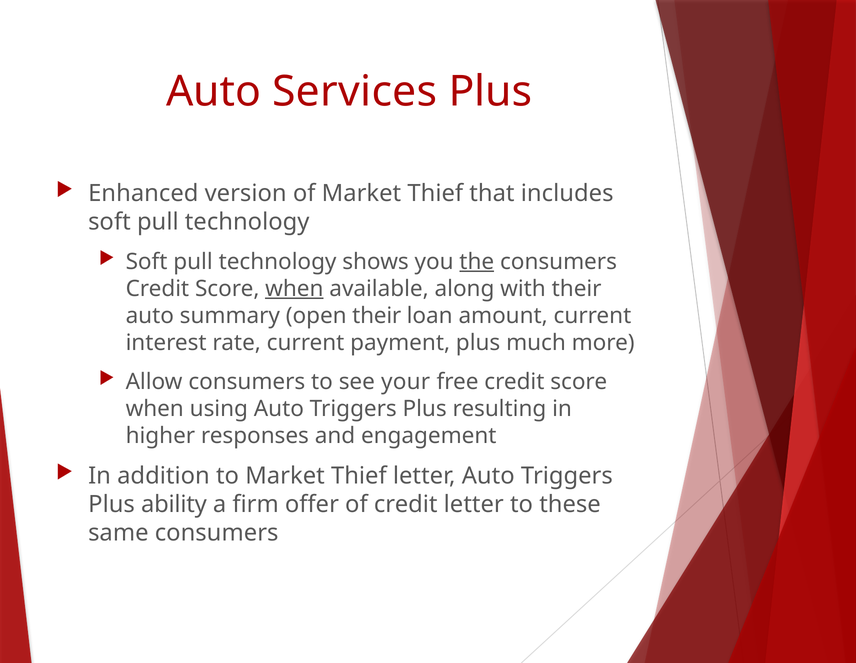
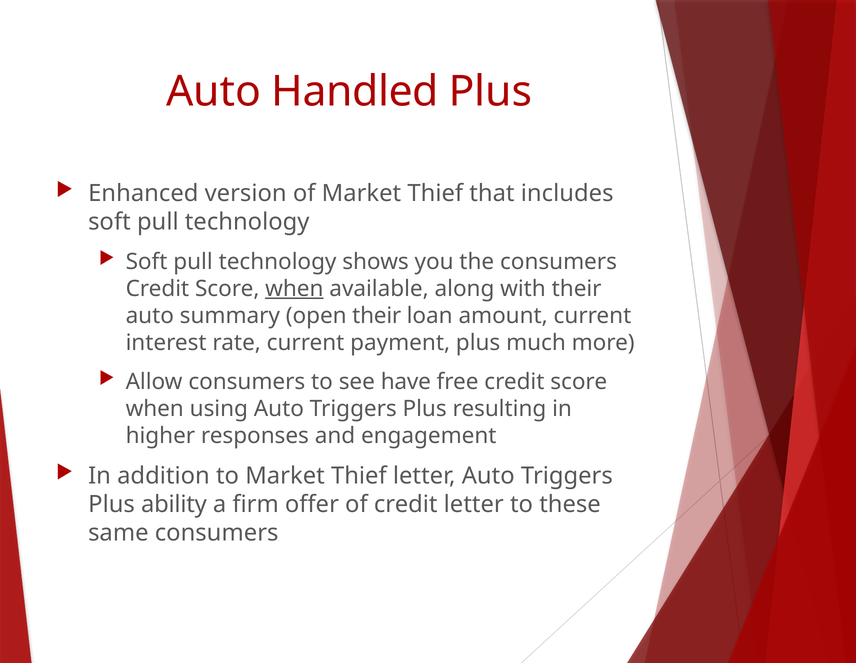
Services: Services -> Handled
the underline: present -> none
your: your -> have
